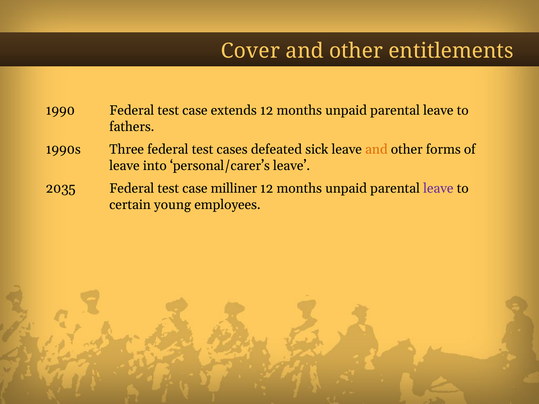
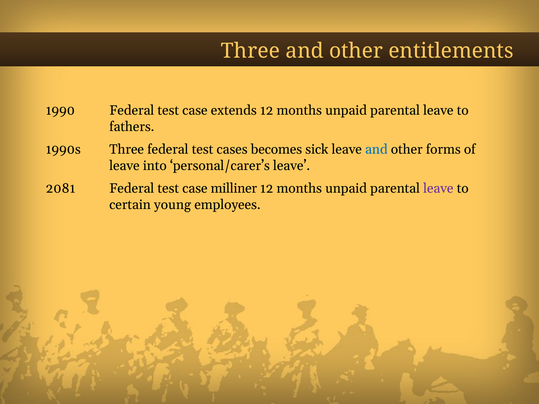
Cover at (250, 51): Cover -> Three
defeated: defeated -> becomes
and at (376, 150) colour: orange -> blue
2035: 2035 -> 2081
